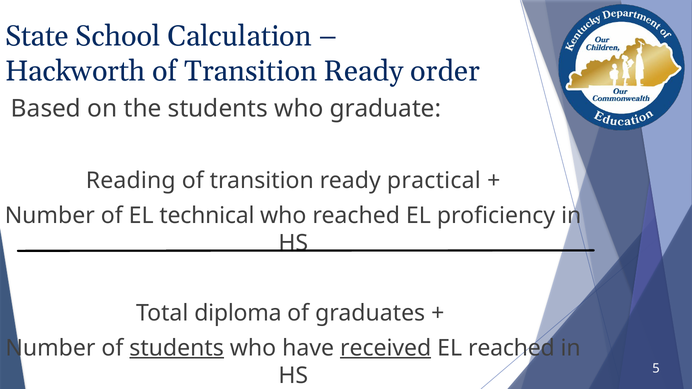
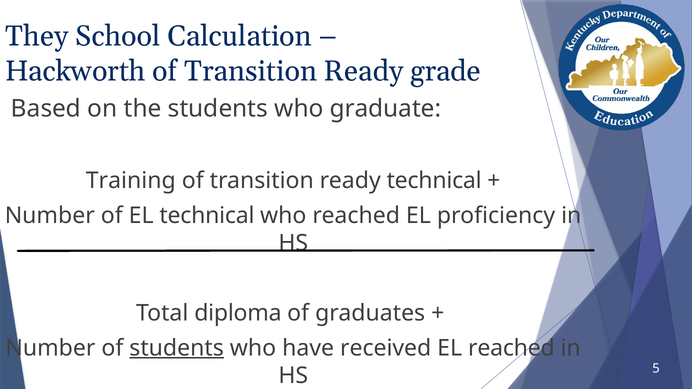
State: State -> They
order: order -> grade
Reading: Reading -> Training
ready practical: practical -> technical
received underline: present -> none
